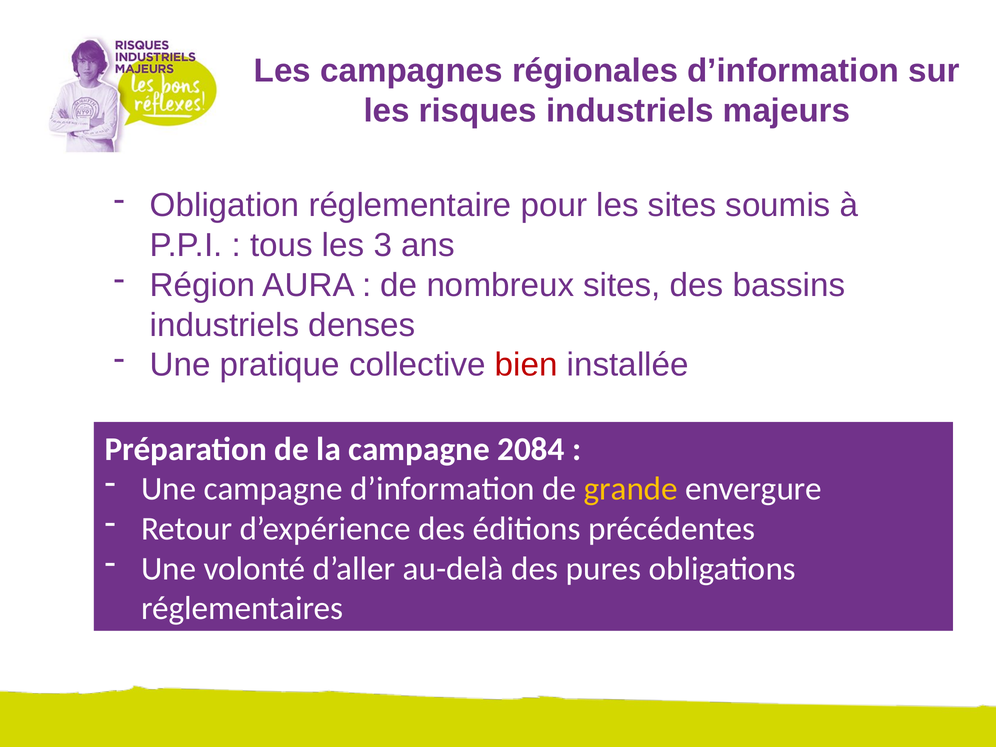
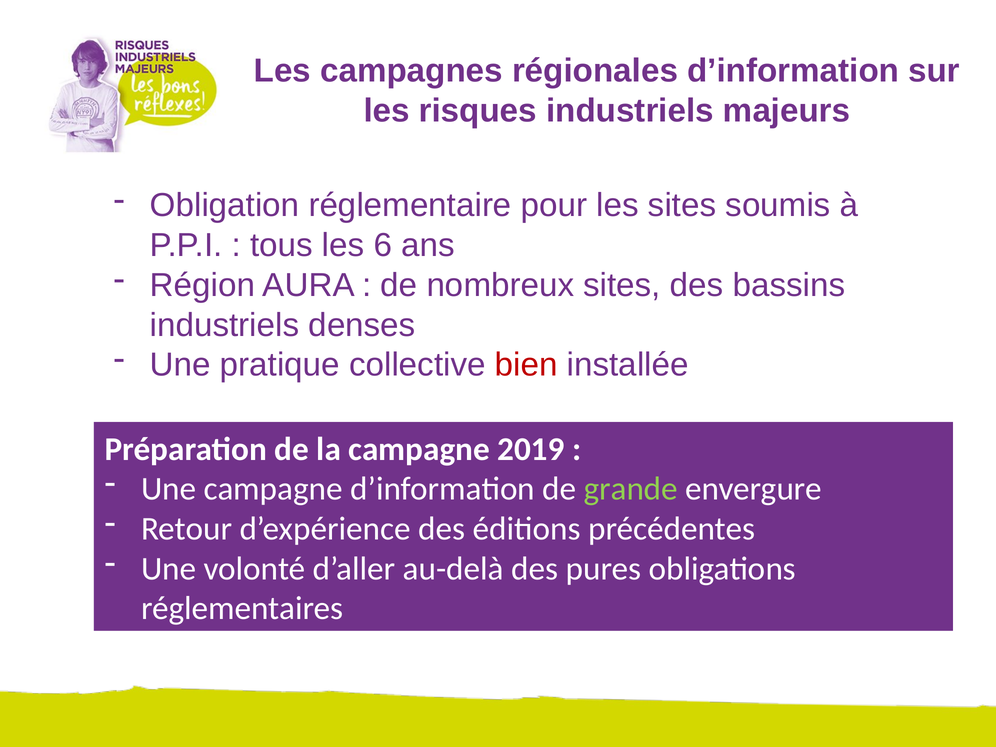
3: 3 -> 6
2084: 2084 -> 2019
grande colour: yellow -> light green
